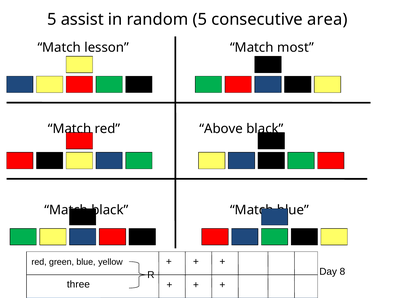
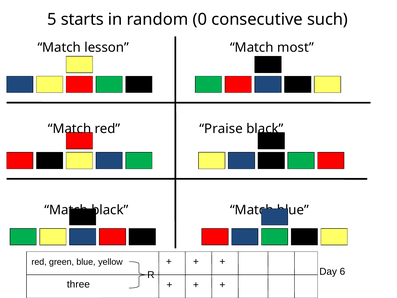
assist: assist -> starts
random 5: 5 -> 0
area: area -> such
Above: Above -> Praise
8: 8 -> 6
